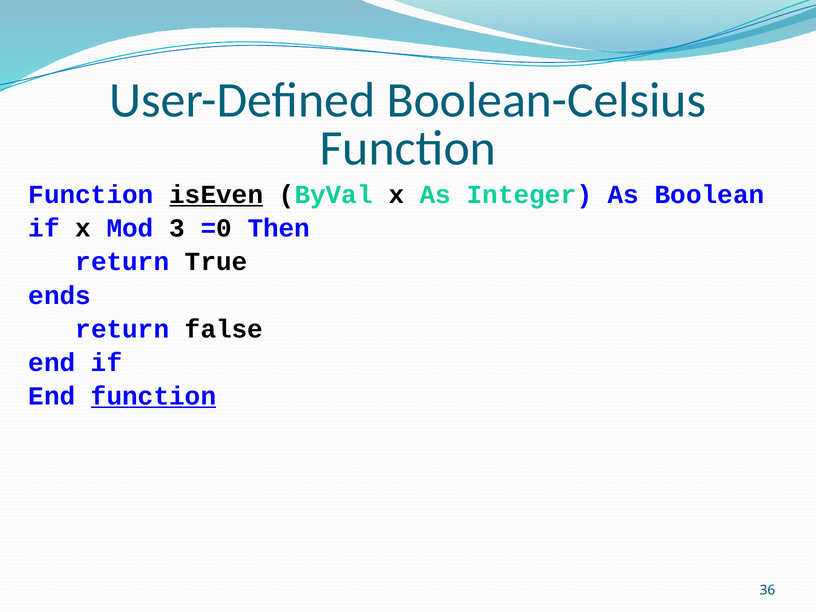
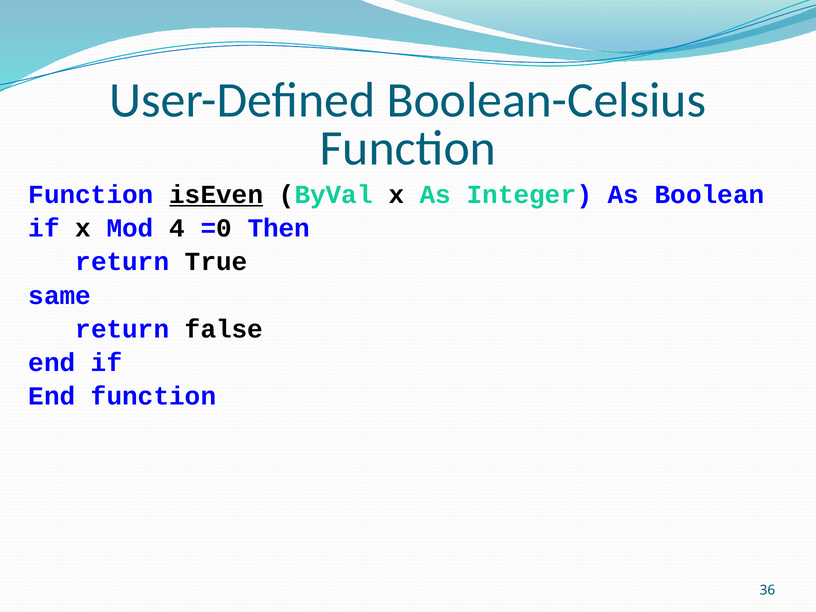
3: 3 -> 4
ends: ends -> same
function at (154, 396) underline: present -> none
